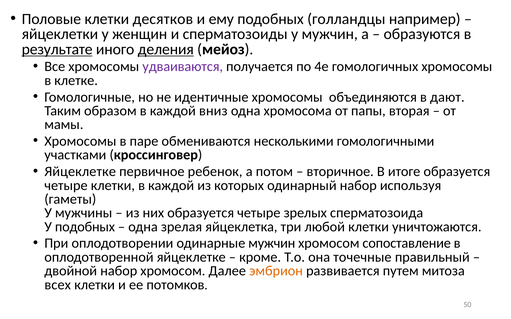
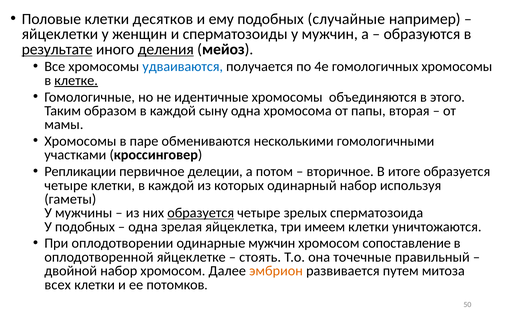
голландцы: голландцы -> случайные
удваиваются colour: purple -> blue
клетке underline: none -> present
дают: дают -> этого
вниз: вниз -> сыну
Яйцеклетке at (80, 172): Яйцеклетке -> Репликации
ребенок: ребенок -> делеции
образуется at (201, 213) underline: none -> present
любой: любой -> имеем
кроме: кроме -> стоять
